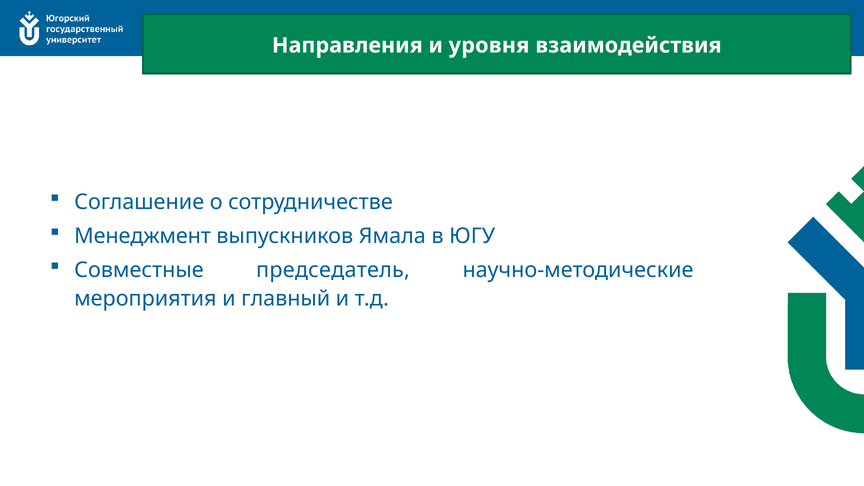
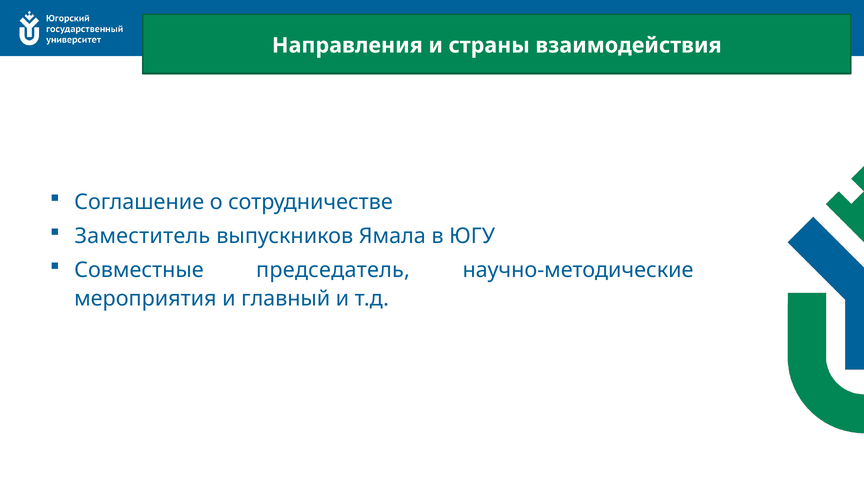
уровня: уровня -> страны
Менеджмент: Менеджмент -> Заместитель
